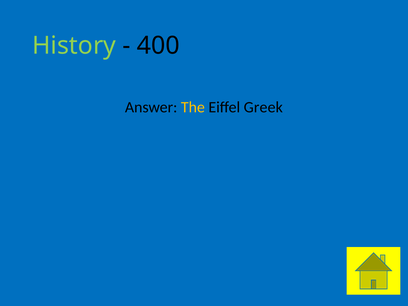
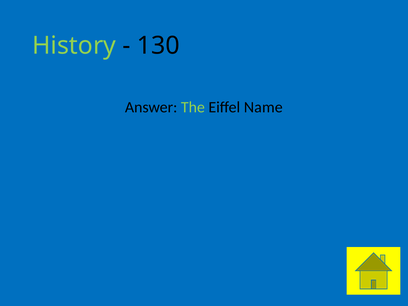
400: 400 -> 130
The colour: yellow -> light green
Greek: Greek -> Name
